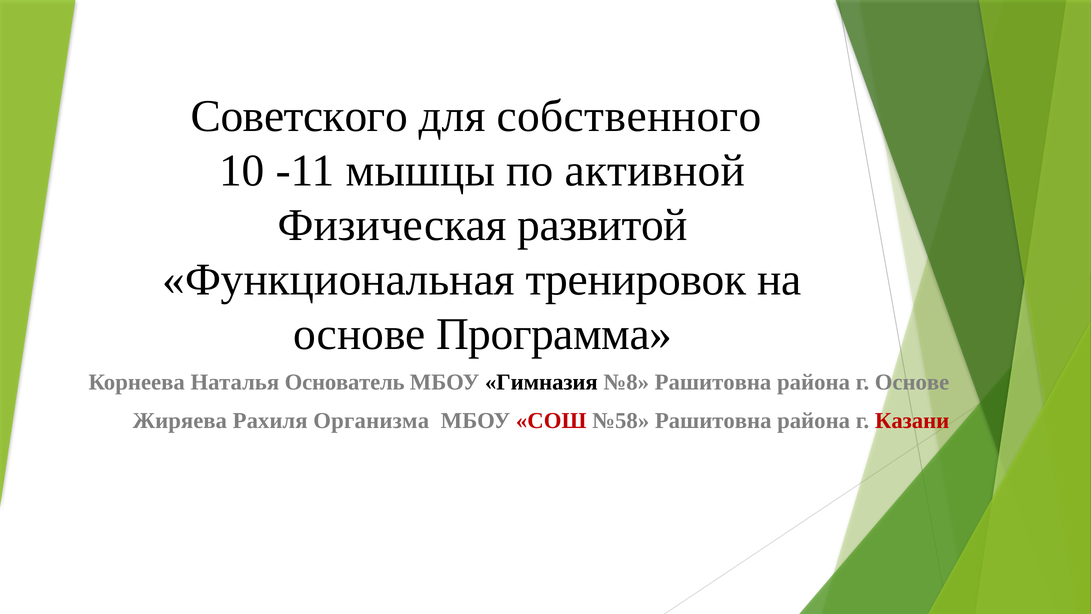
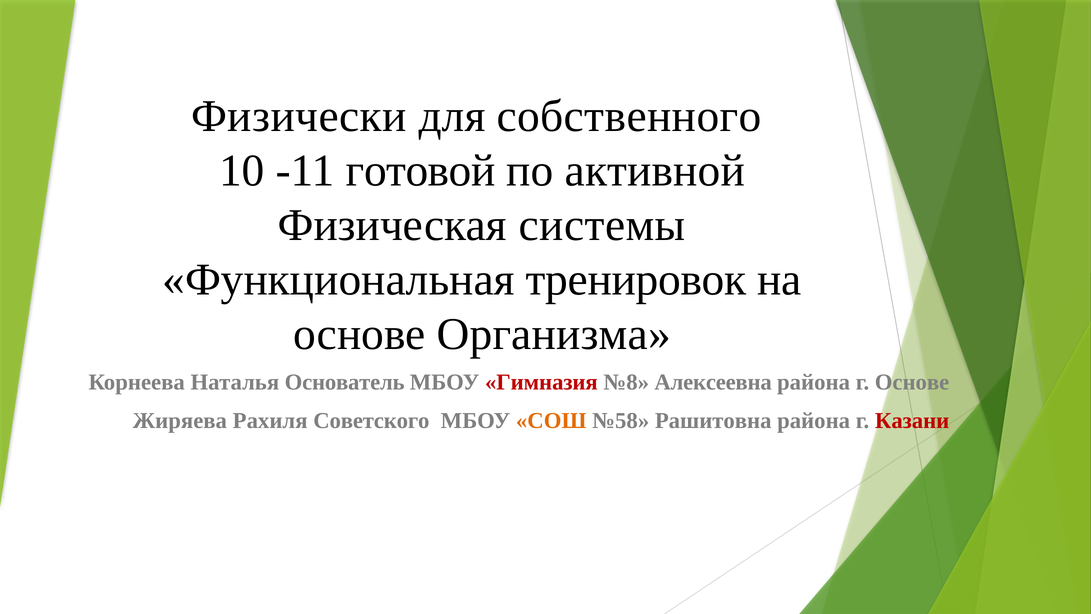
Советского: Советского -> Физически
мышцы: мышцы -> готовой
развитой: развитой -> системы
Программа: Программа -> Организма
Гимназия colour: black -> red
№8 Рашитовна: Рашитовна -> Алексеевна
Организма: Организма -> Советского
СОШ colour: red -> orange
